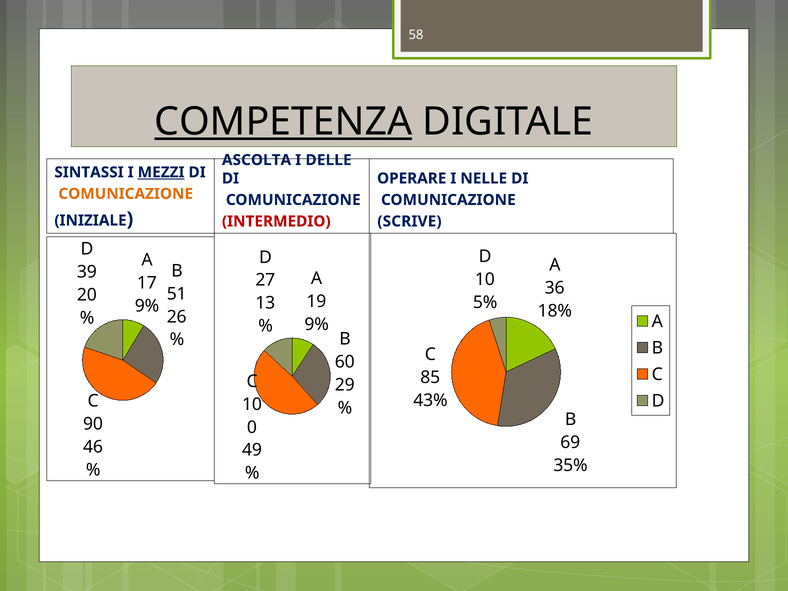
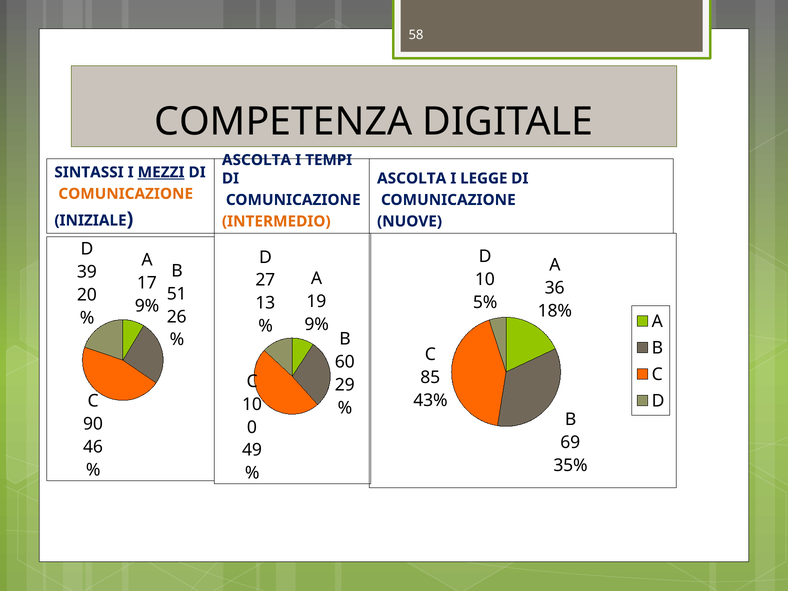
COMPETENZA underline: present -> none
DELLE: DELLE -> TEMPI
OPERARE at (412, 178): OPERARE -> ASCOLTA
NELLE: NELLE -> LEGGE
INTERMEDIO colour: red -> orange
SCRIVE: SCRIVE -> NUOVE
